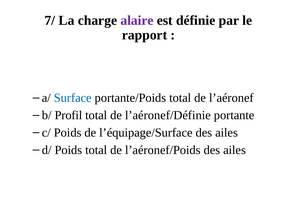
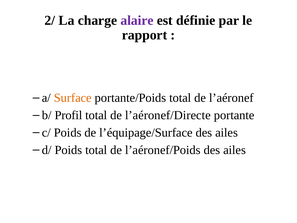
7/: 7/ -> 2/
Surface colour: blue -> orange
l’aéronef/Définie: l’aéronef/Définie -> l’aéronef/Directe
